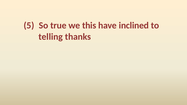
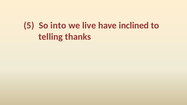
true: true -> into
this: this -> live
